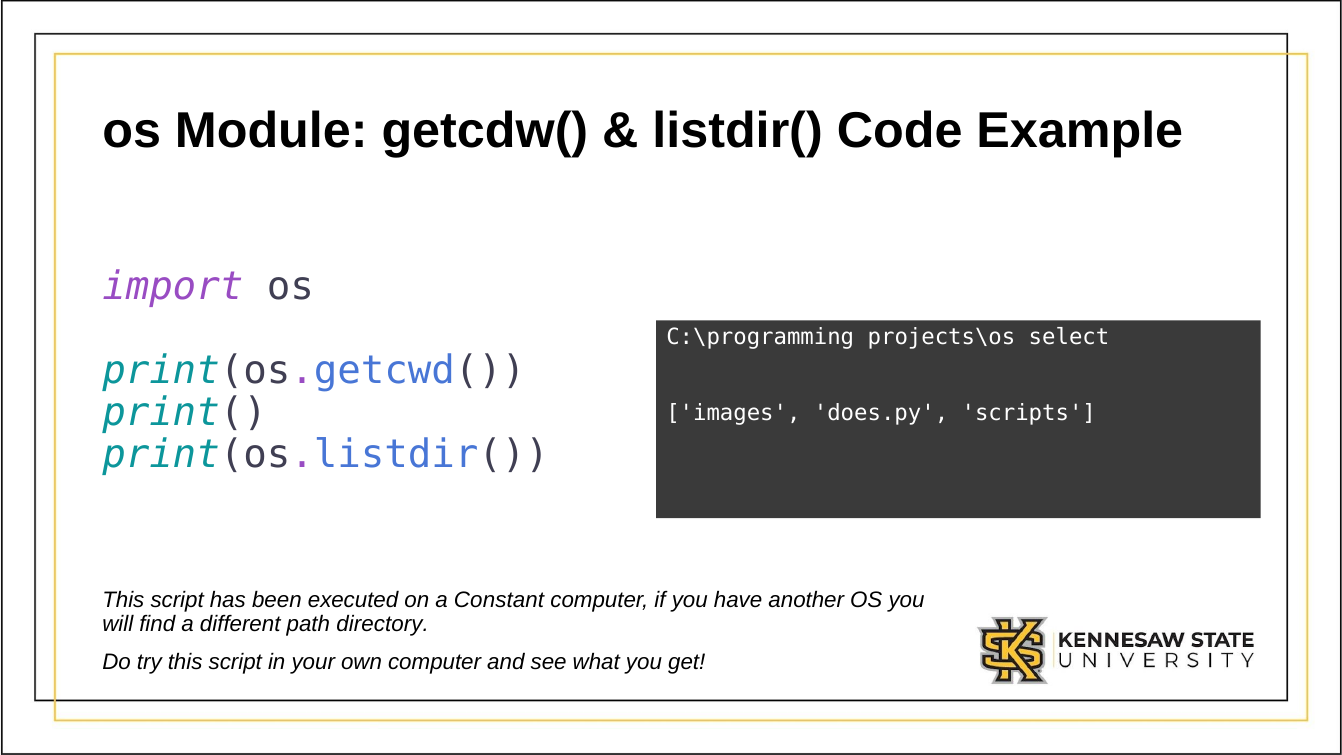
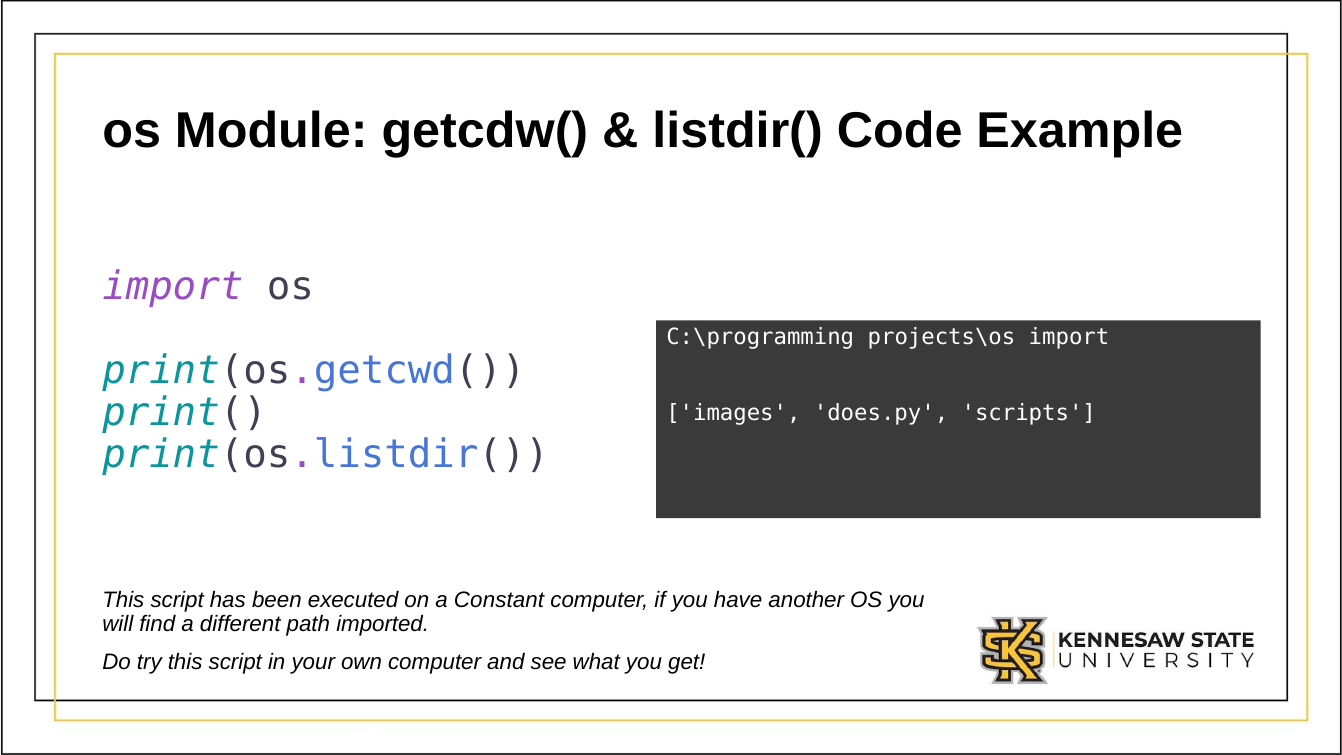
projects\os select: select -> import
directory: directory -> imported
